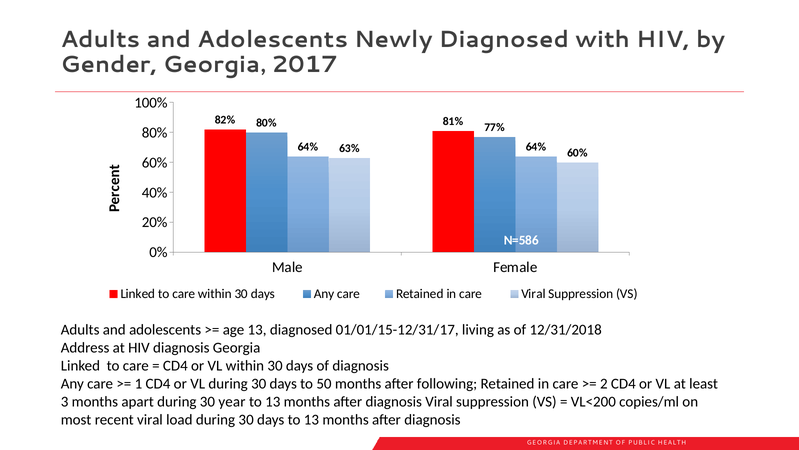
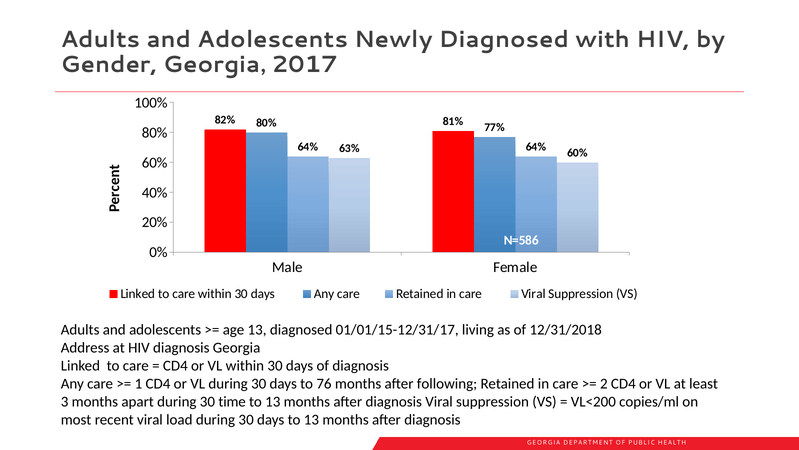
50: 50 -> 76
year: year -> time
